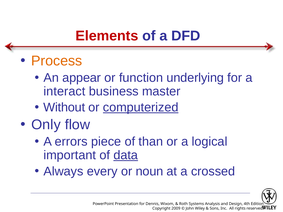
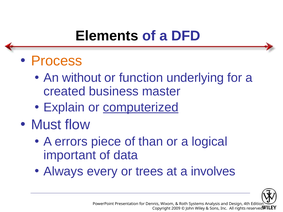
Elements colour: red -> black
appear: appear -> without
interact: interact -> created
Without: Without -> Explain
Only: Only -> Must
data underline: present -> none
noun: noun -> trees
crossed: crossed -> involves
